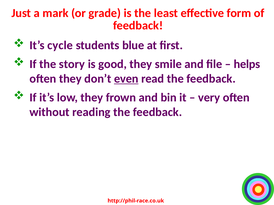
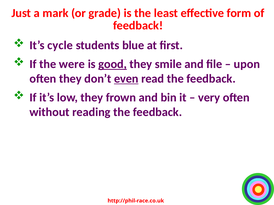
story: story -> were
good underline: none -> present
helps: helps -> upon
